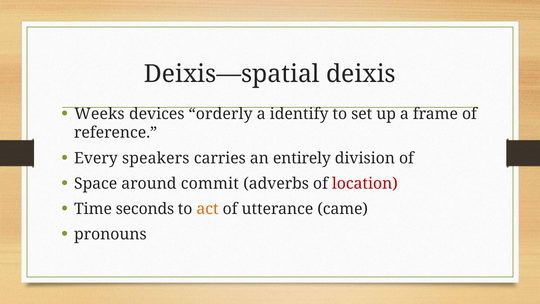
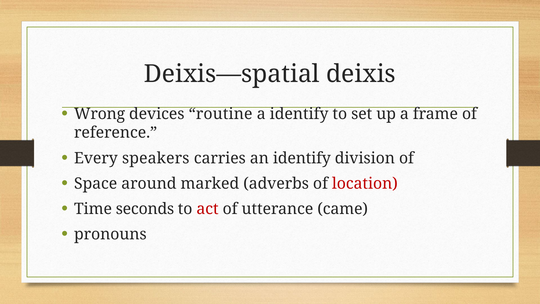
Weeks: Weeks -> Wrong
orderly: orderly -> routine
an entirely: entirely -> identify
commit: commit -> marked
act colour: orange -> red
